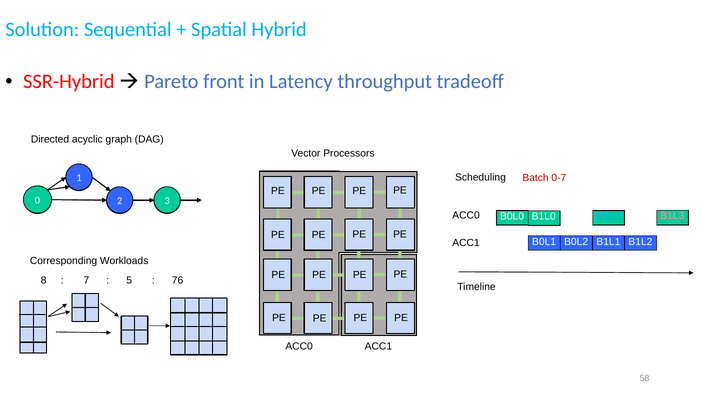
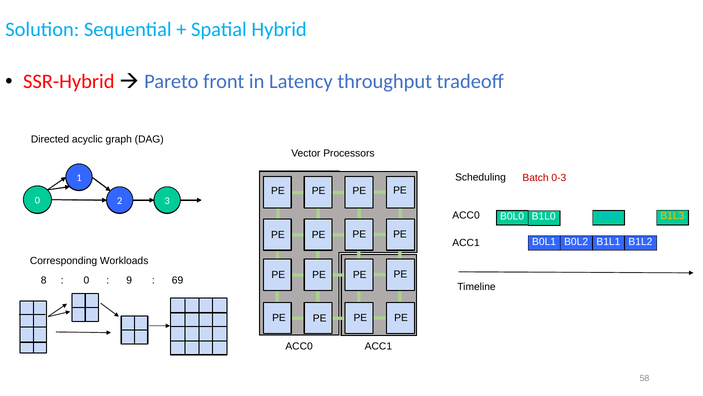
0-7: 0-7 -> 0-3
B1L3 colour: pink -> yellow
7 at (86, 280): 7 -> 0
5: 5 -> 9
76: 76 -> 69
